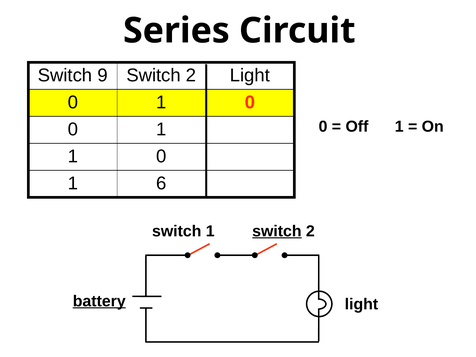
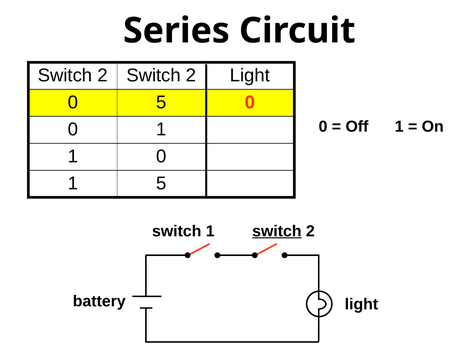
9 at (103, 75): 9 -> 2
1 at (161, 102): 1 -> 5
1 6: 6 -> 5
battery underline: present -> none
